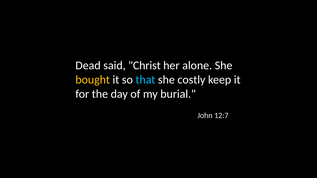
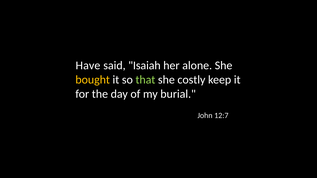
Dead: Dead -> Have
Christ: Christ -> Isaiah
that colour: light blue -> light green
